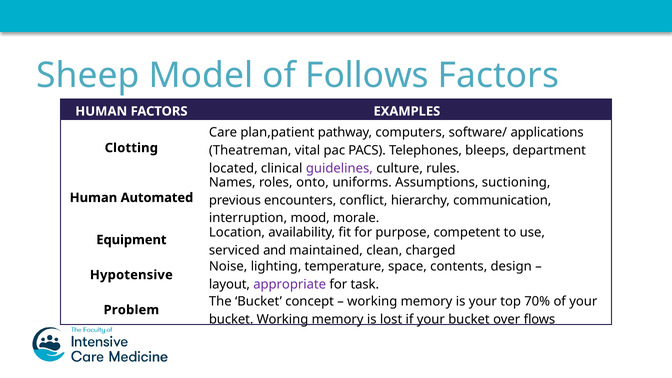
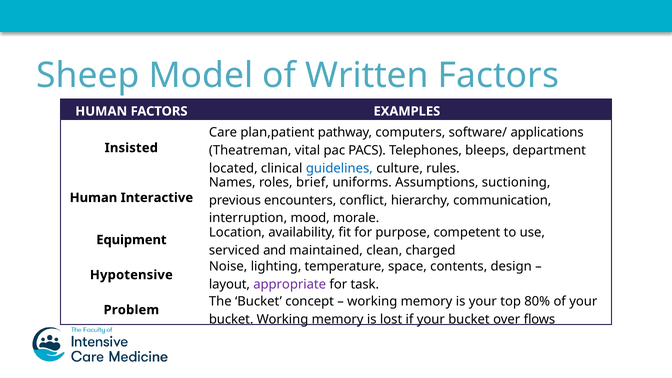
Follows: Follows -> Written
Clotting: Clotting -> Insisted
guidelines colour: purple -> blue
onto: onto -> brief
Automated: Automated -> Interactive
70%: 70% -> 80%
